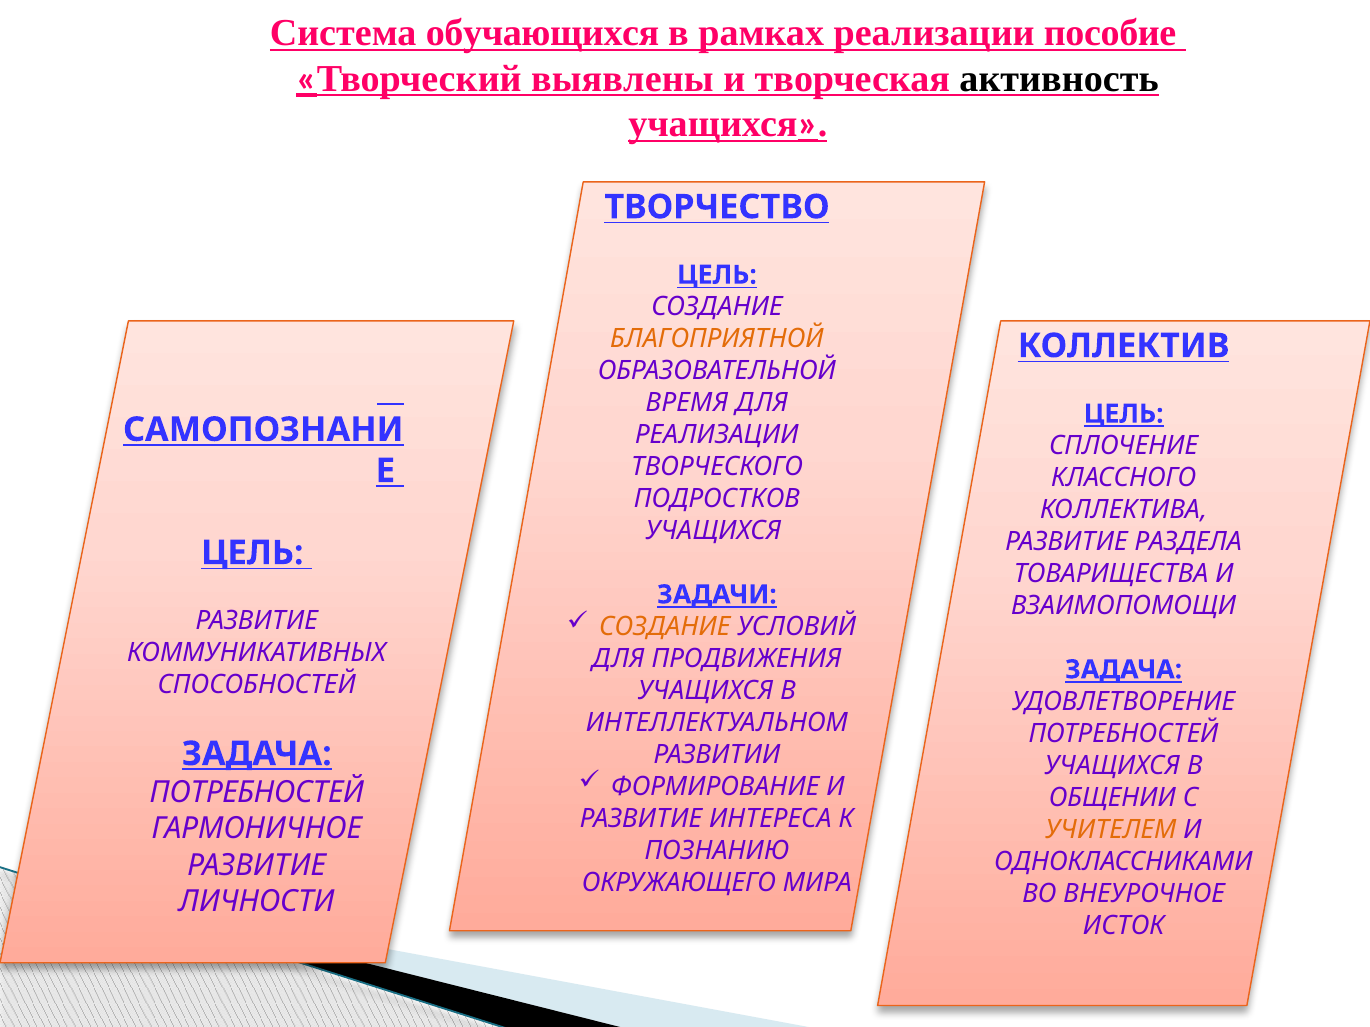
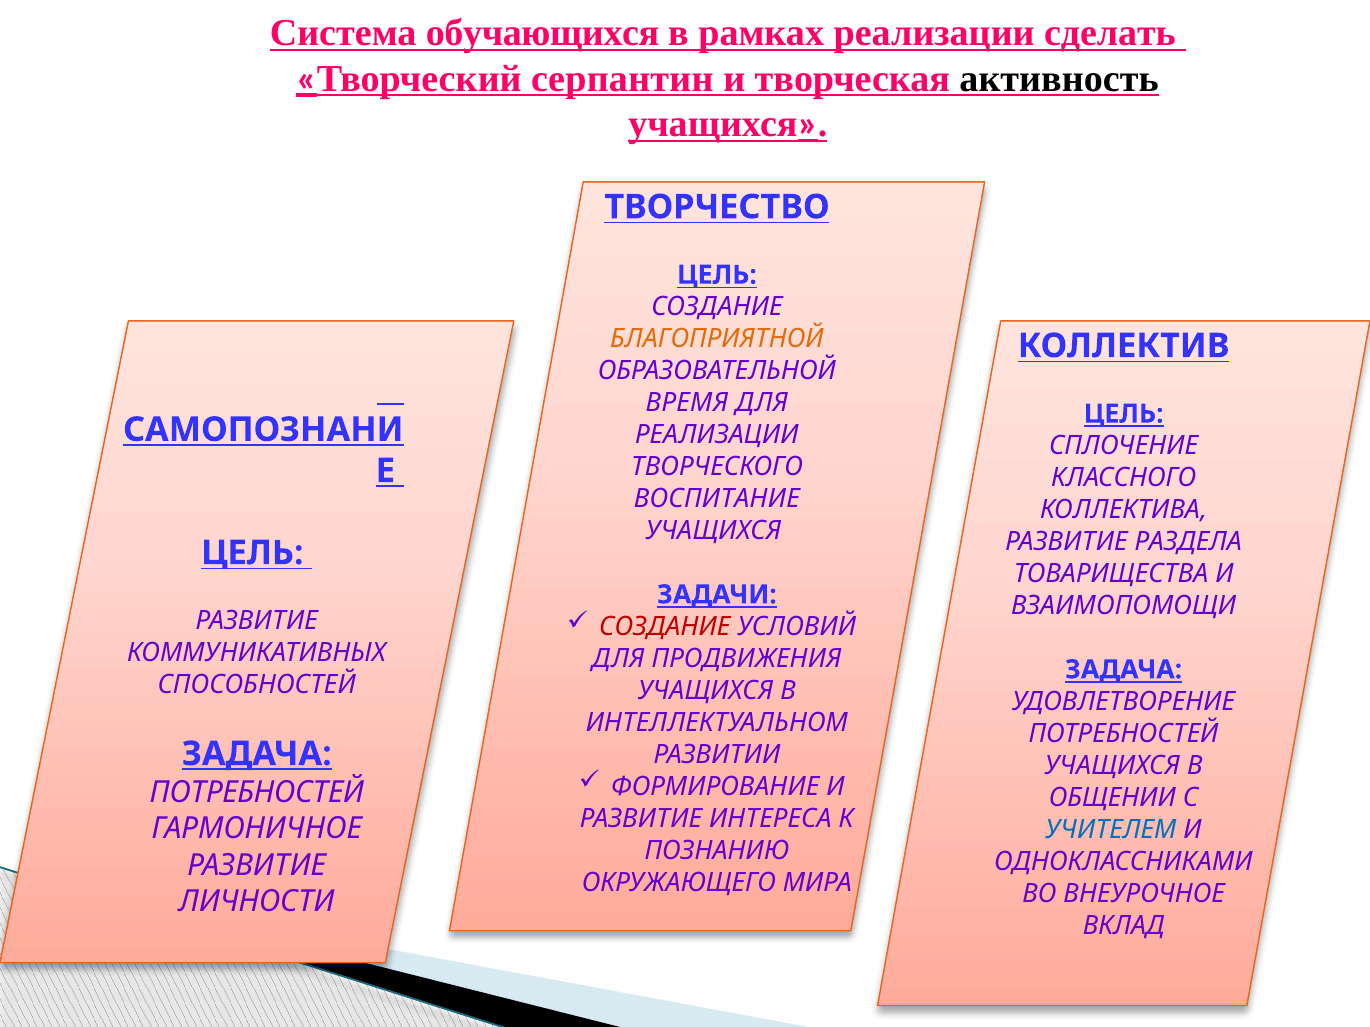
пособие: пособие -> сделать
выявлены: выявлены -> серпантин
ПОДРОСТКОВ: ПОДРОСТКОВ -> ВОСПИТАНИЕ
СОЗДАНИЕ at (665, 627) colour: orange -> red
УЧИТЕЛЕМ colour: orange -> blue
ИСТОК: ИСТОК -> ВКЛАД
